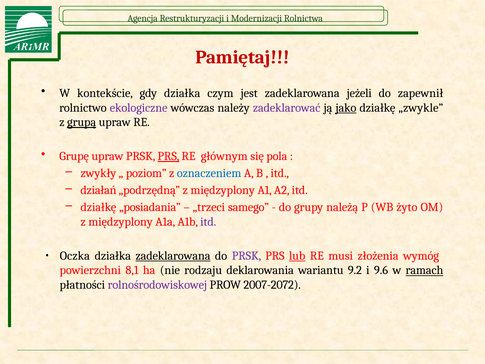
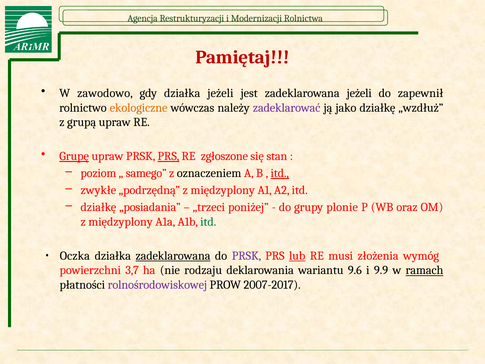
kontekście: kontekście -> zawodowo
działka czym: czym -> jeżeli
ekologiczne colour: purple -> orange
jako underline: present -> none
„zwykle: „zwykle -> „wzdłuż
grupą underline: present -> none
Grupę underline: none -> present
głównym: głównym -> zgłoszone
pola: pola -> stan
zwykły: zwykły -> poziom
poziom: poziom -> samego
oznaczeniem colour: blue -> black
itd at (280, 173) underline: none -> present
działań: działań -> zwykłe
samego: samego -> poniżej
należą: należą -> plonie
żyto: żyto -> oraz
itd at (208, 222) colour: purple -> green
8,1: 8,1 -> 3,7
9.2: 9.2 -> 9.6
9.6: 9.6 -> 9.9
2007-2072: 2007-2072 -> 2007-2017
